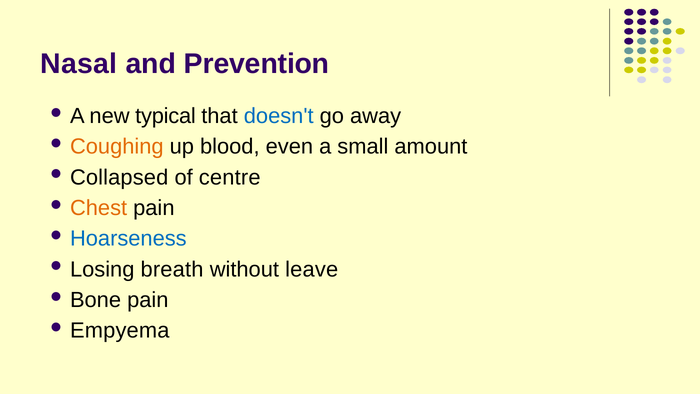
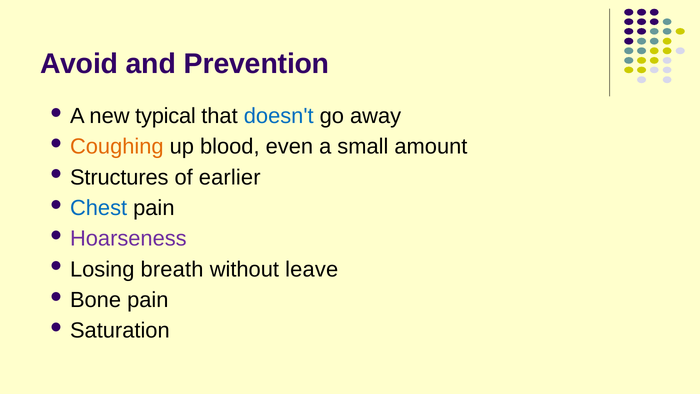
Nasal: Nasal -> Avoid
Collapsed: Collapsed -> Structures
centre: centre -> earlier
Chest colour: orange -> blue
Hoarseness colour: blue -> purple
Empyema: Empyema -> Saturation
